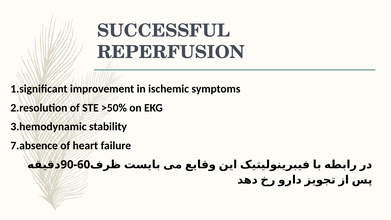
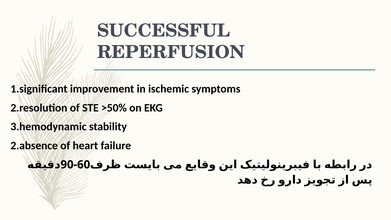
7.absence: 7.absence -> 2.absence
